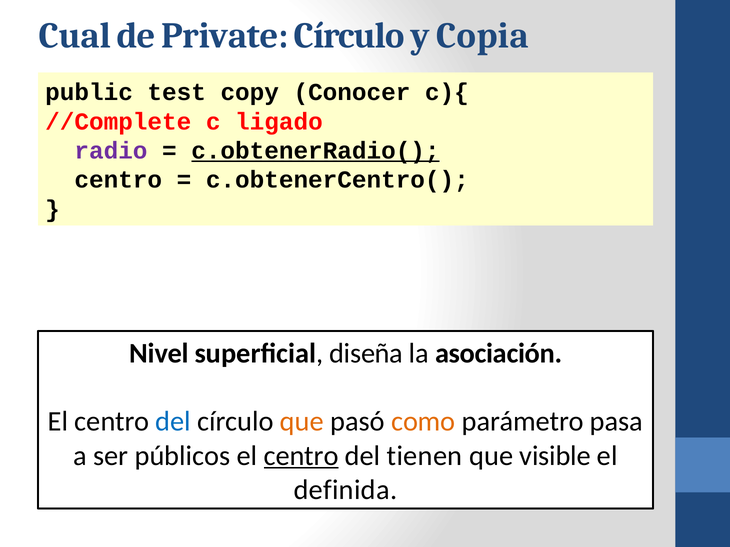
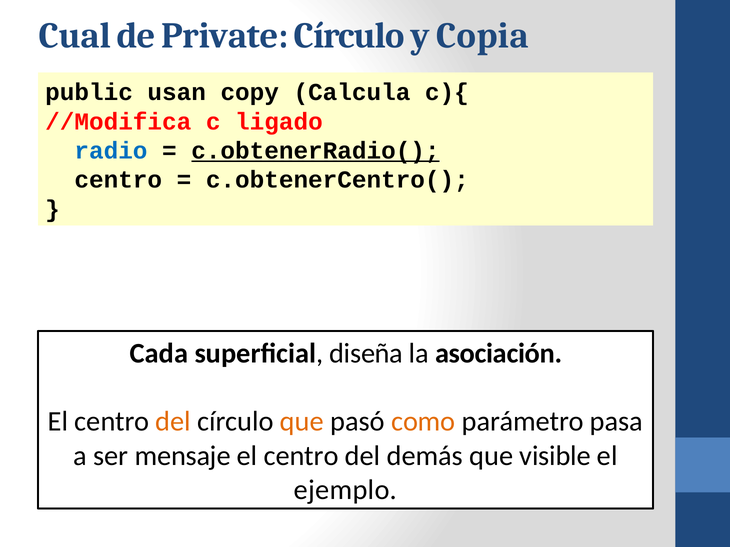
test: test -> usan
Conocer: Conocer -> Calcula
//Complete: //Complete -> //Modifica
radio colour: purple -> blue
Nivel: Nivel -> Cada
del at (173, 422) colour: blue -> orange
públicos: públicos -> mensaje
centro at (301, 456) underline: present -> none
tienen: tienen -> demás
definida: definida -> ejemplo
